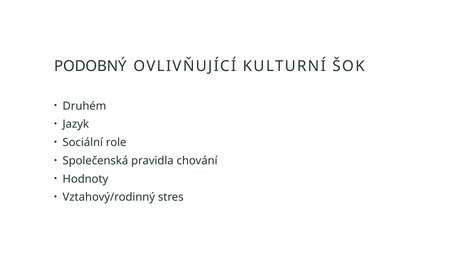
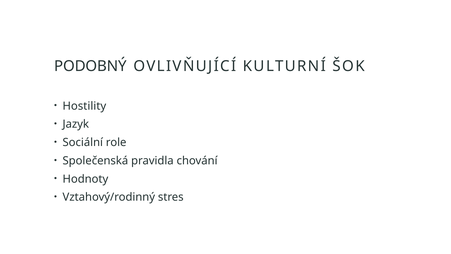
Druhém: Druhém -> Hostility
